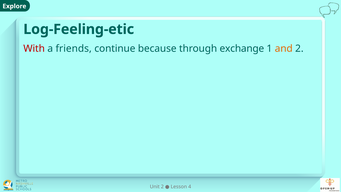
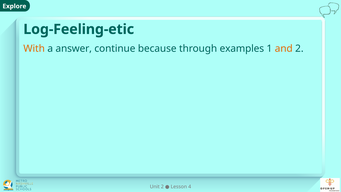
With colour: red -> orange
friends: friends -> answer
exchange: exchange -> examples
